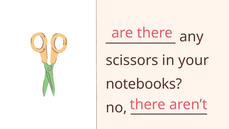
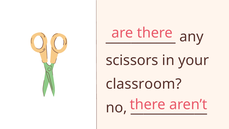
notebooks: notebooks -> classroom
